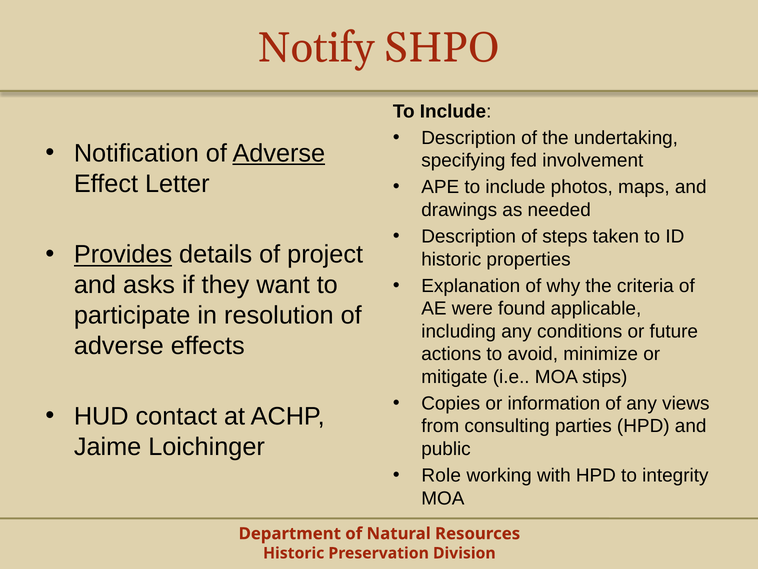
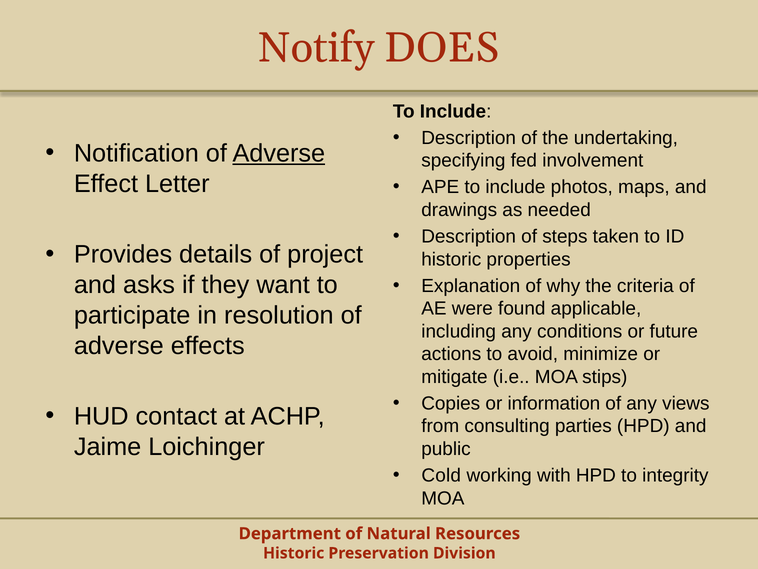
SHPO: SHPO -> DOES
Provides underline: present -> none
Role: Role -> Cold
